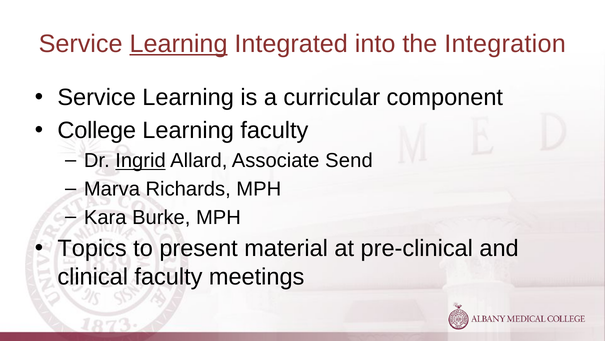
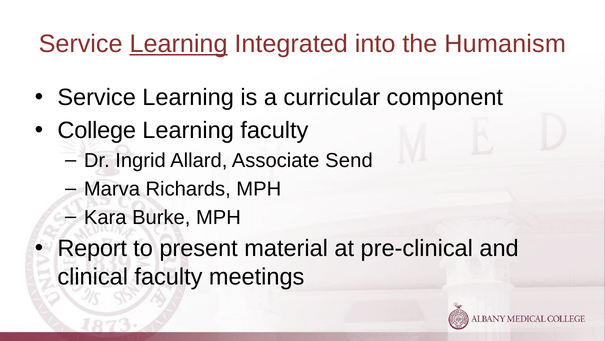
Integration: Integration -> Humanism
Ingrid underline: present -> none
Topics: Topics -> Report
